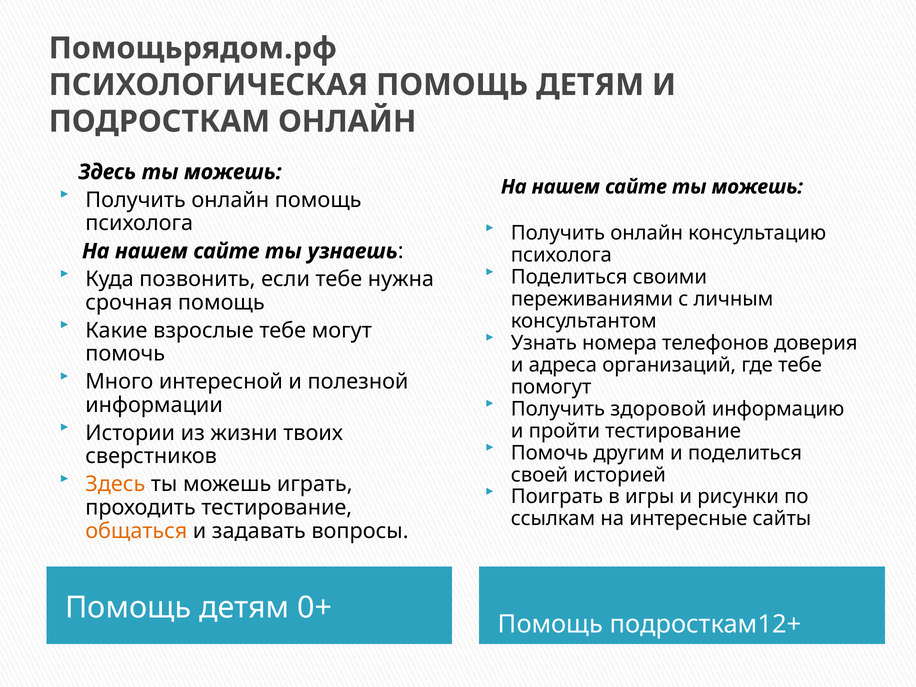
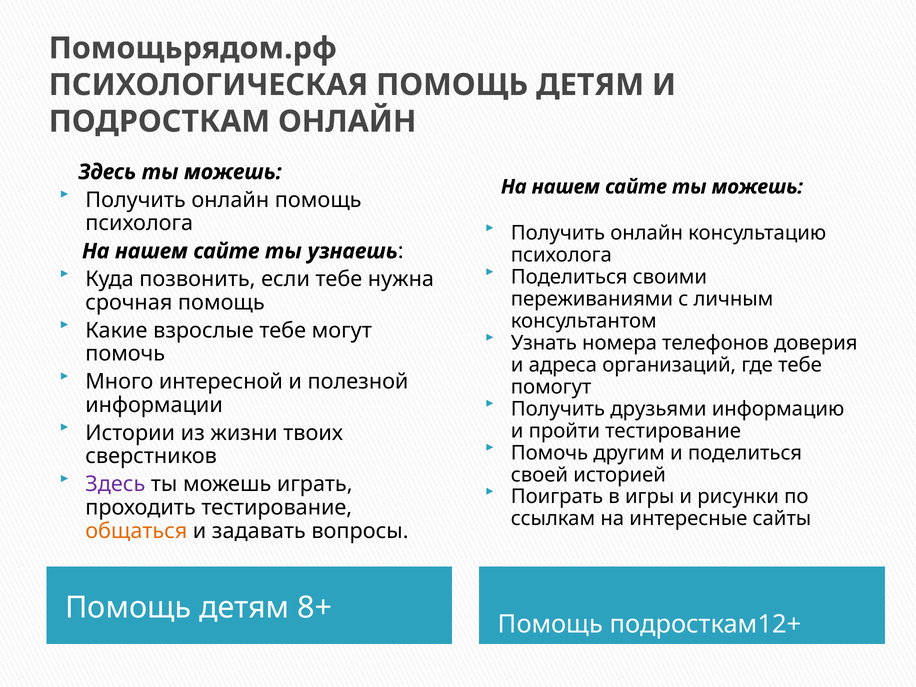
здоровой: здоровой -> друзьями
Здесь at (115, 484) colour: orange -> purple
0+: 0+ -> 8+
